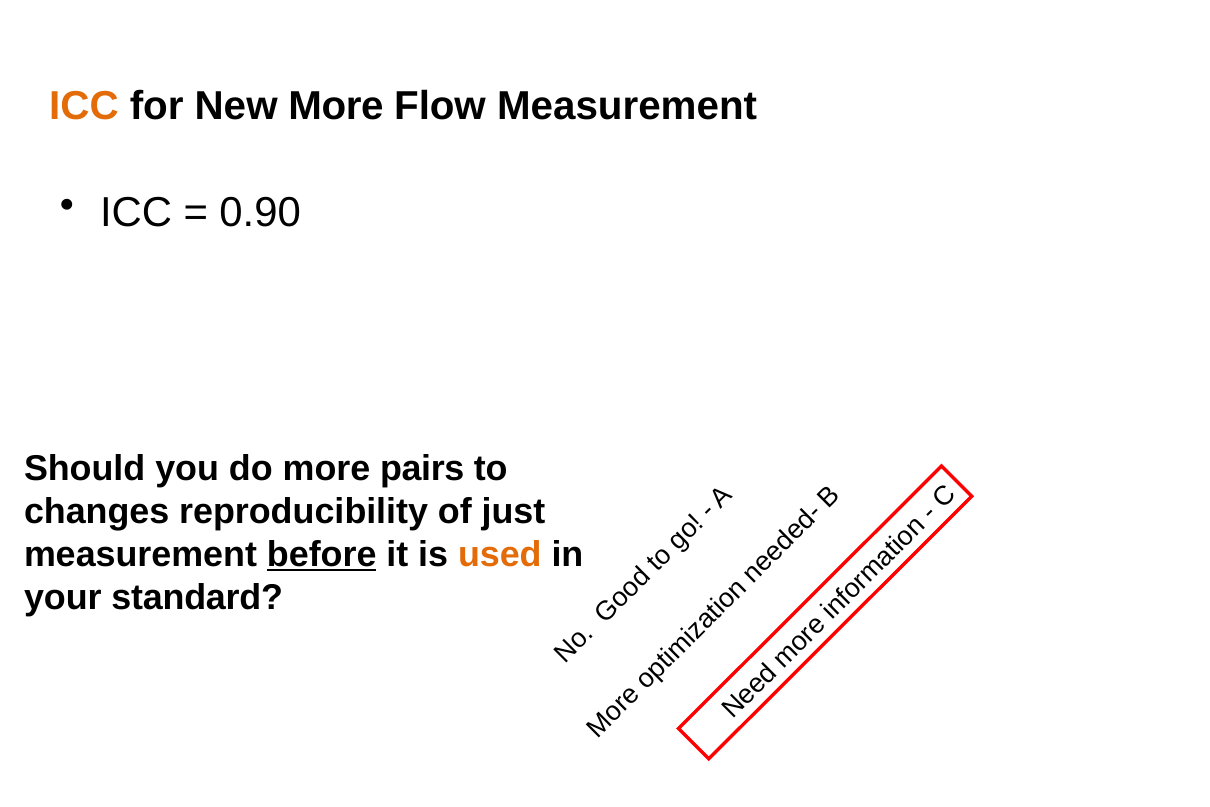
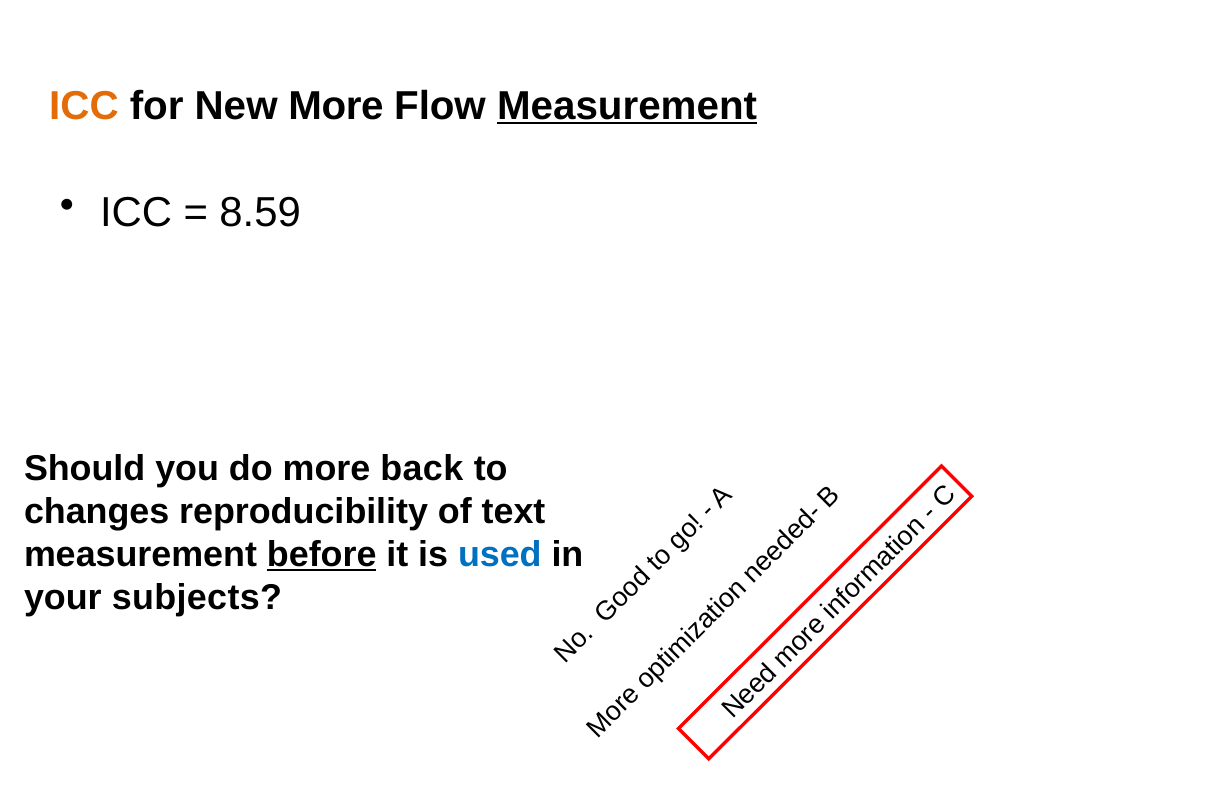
Measurement at (627, 106) underline: none -> present
0.90: 0.90 -> 8.59
pairs: pairs -> back
just: just -> text
used colour: orange -> blue
standard: standard -> subjects
